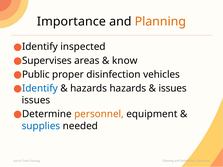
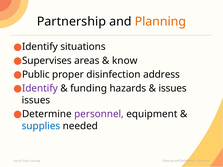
Importance: Importance -> Partnership
inspected: inspected -> situations
vehicles: vehicles -> address
Identify at (40, 88) colour: blue -> purple
hazards at (89, 88): hazards -> funding
personnel colour: orange -> purple
